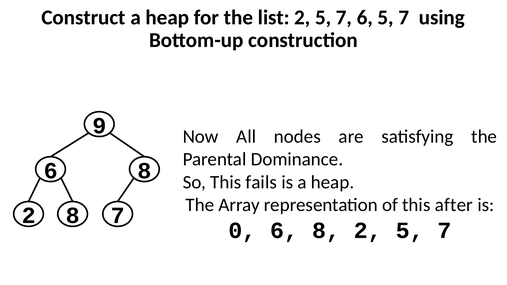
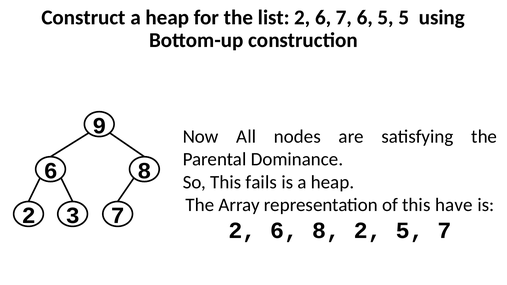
list 2 5: 5 -> 6
6 5 7: 7 -> 5
after: after -> have
2 8: 8 -> 3
0 at (242, 231): 0 -> 2
